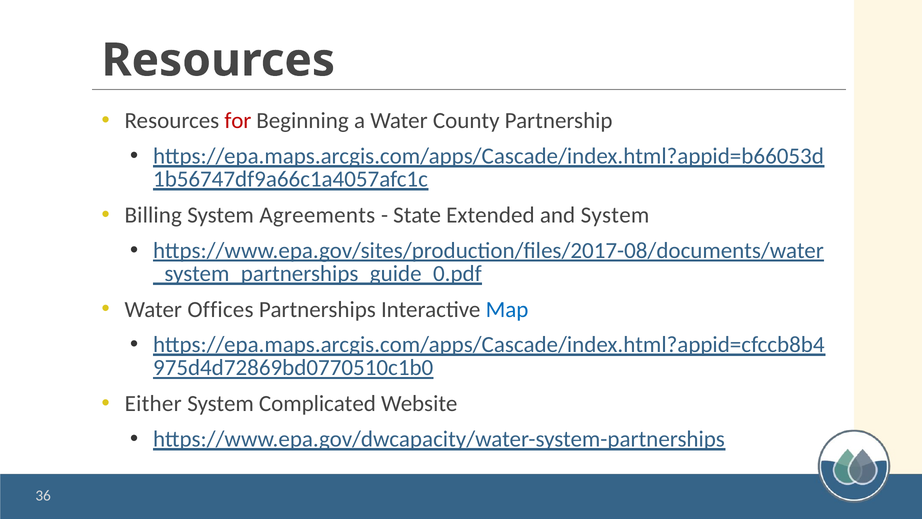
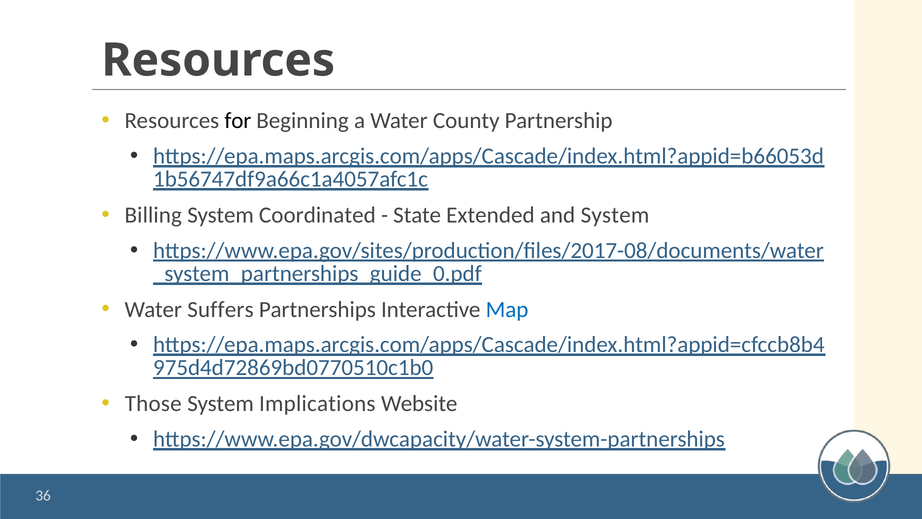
for colour: red -> black
Agreements: Agreements -> Coordinated
Offices: Offices -> Suffers
Either: Either -> Those
Complicated: Complicated -> Implications
